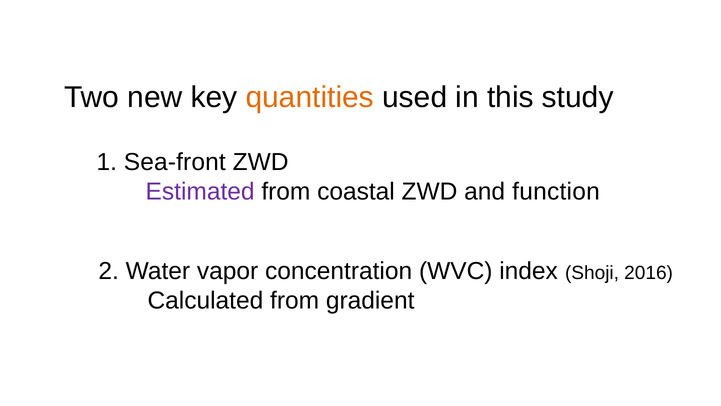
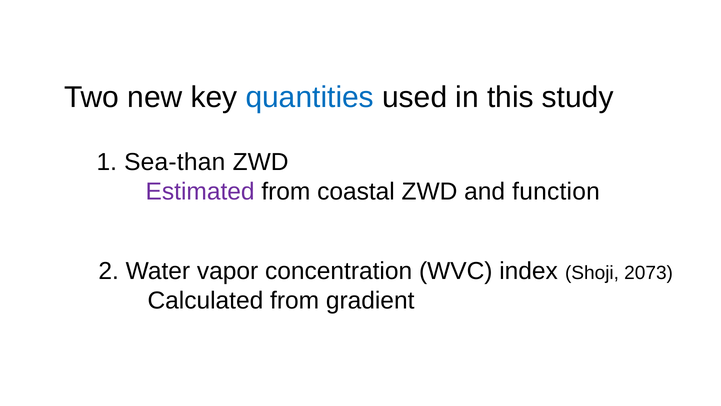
quantities colour: orange -> blue
Sea-front: Sea-front -> Sea-than
2016: 2016 -> 2073
